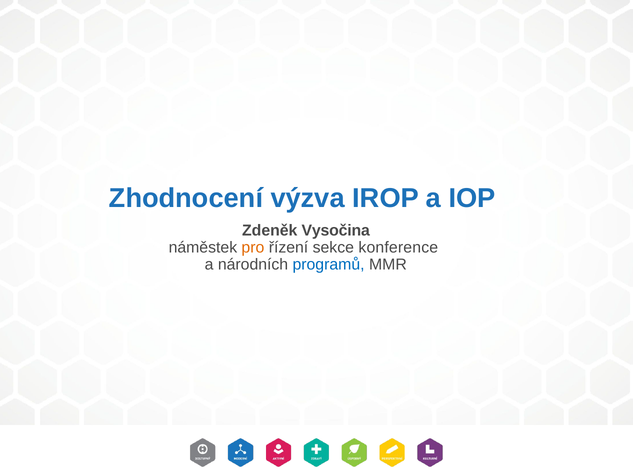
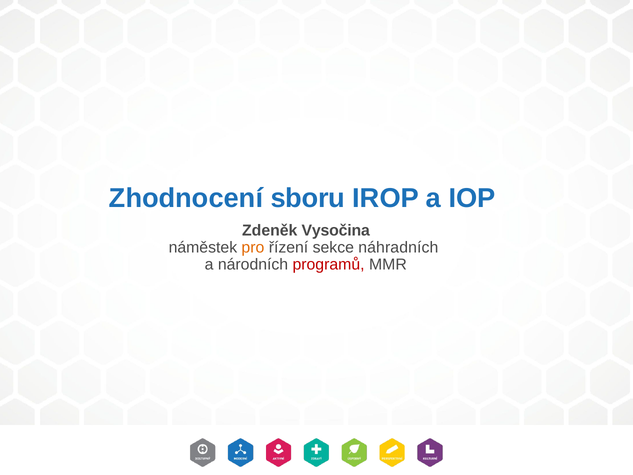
výzva: výzva -> sboru
konference: konference -> náhradních
programů colour: blue -> red
